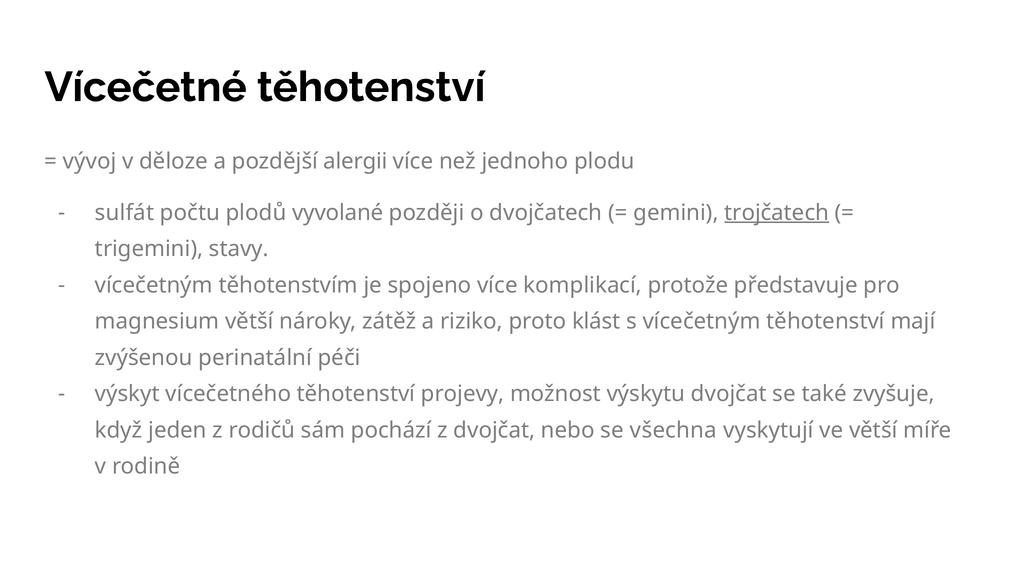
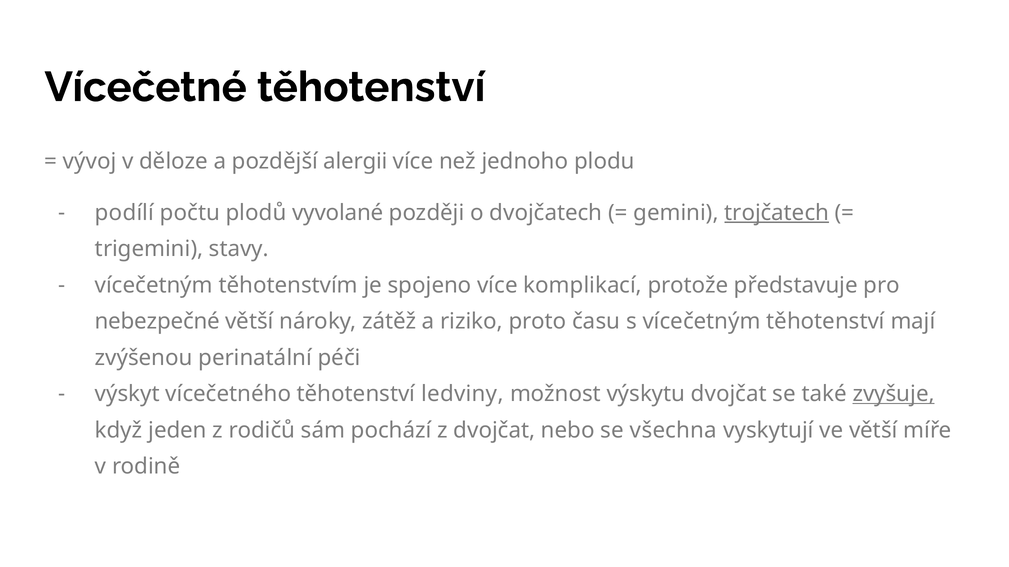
sulfát: sulfát -> podílí
magnesium: magnesium -> nebezpečné
klást: klást -> času
projevy: projevy -> ledviny
zvyšuje underline: none -> present
